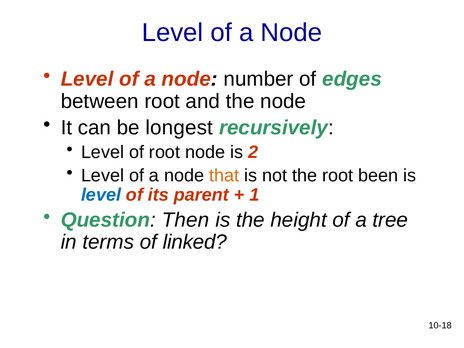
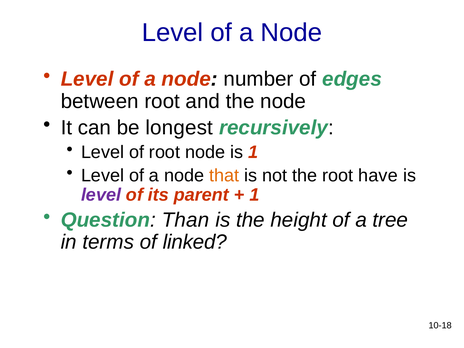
is 2: 2 -> 1
been: been -> have
level at (101, 195) colour: blue -> purple
Then: Then -> Than
